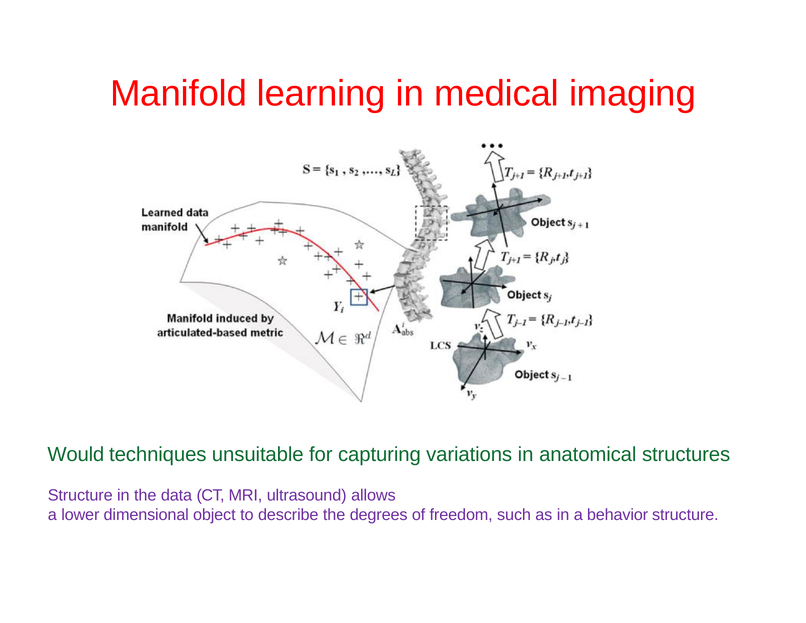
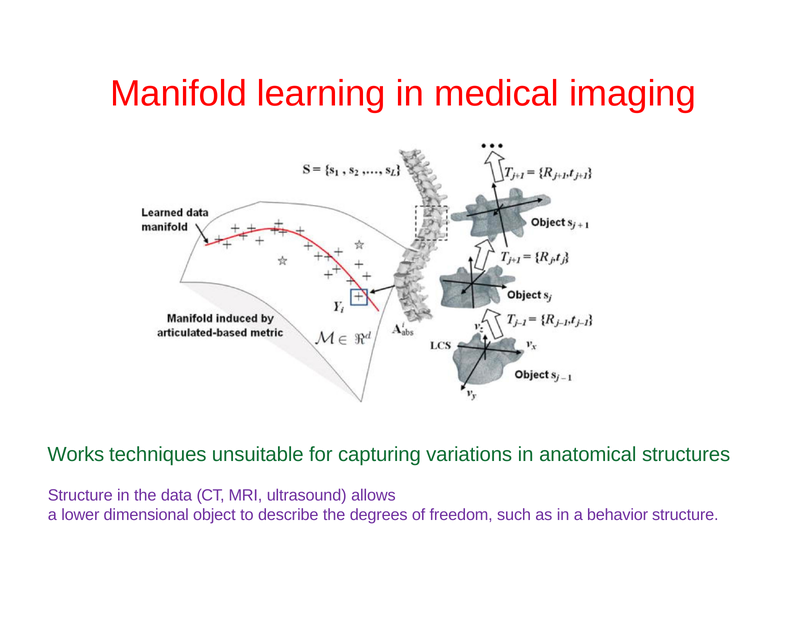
Would: Would -> Works
